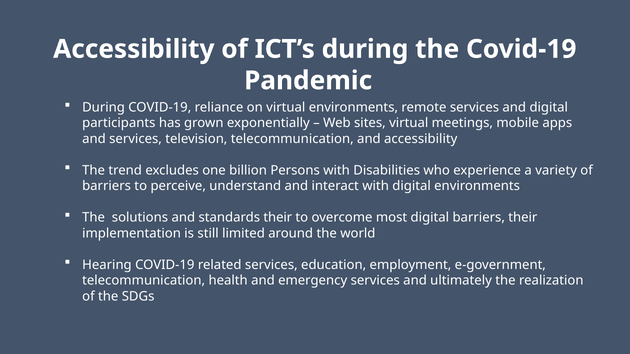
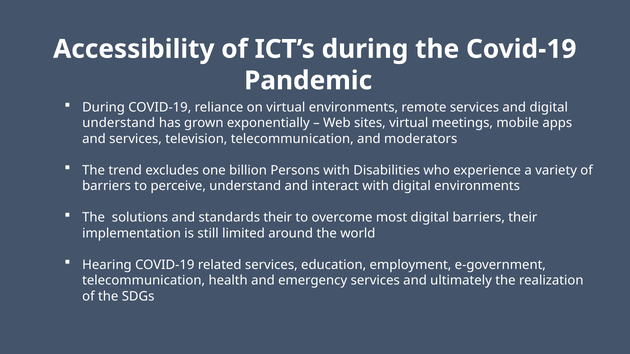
participants at (119, 123): participants -> understand
and accessibility: accessibility -> moderators
